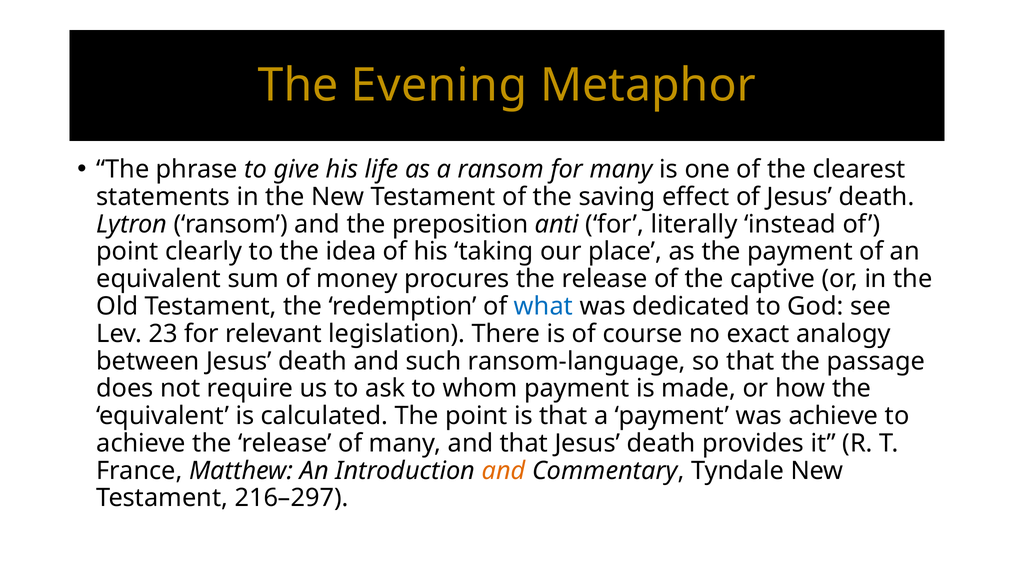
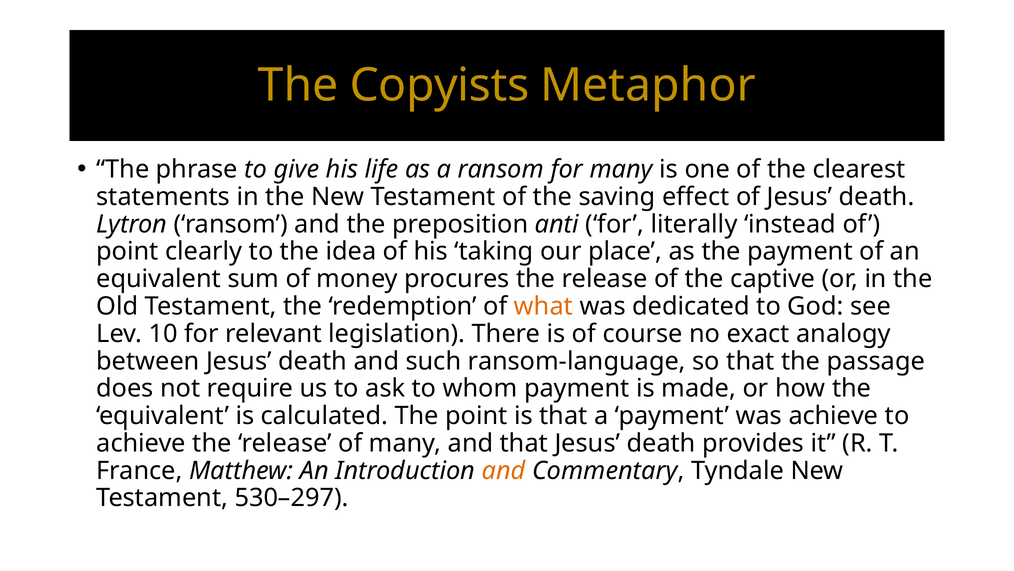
Evening: Evening -> Copyists
what colour: blue -> orange
23: 23 -> 10
216–297: 216–297 -> 530–297
